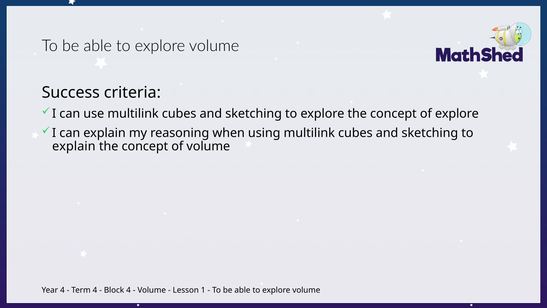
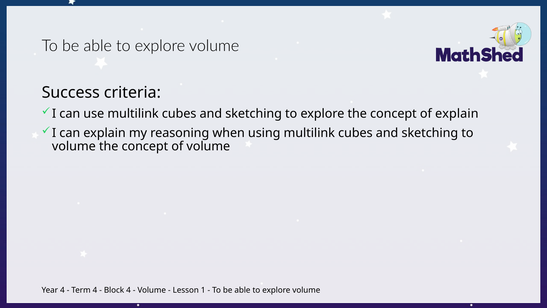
of explore: explore -> explain
explain at (74, 146): explain -> volume
